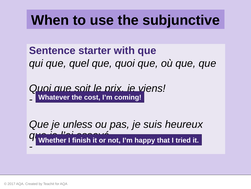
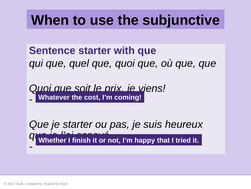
je unless: unless -> starter
